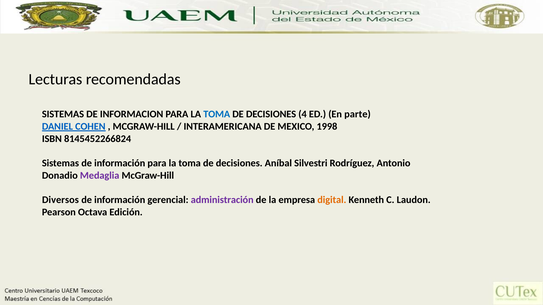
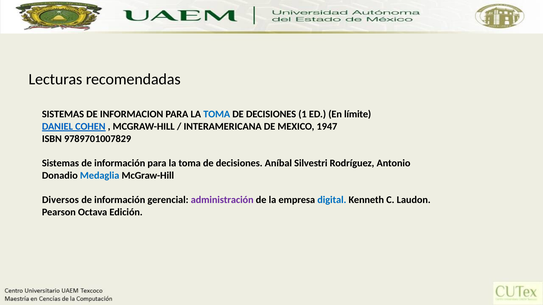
4: 4 -> 1
parte: parte -> límite
1998: 1998 -> 1947
8145452266824: 8145452266824 -> 9789701007829
Medaglia colour: purple -> blue
digital colour: orange -> blue
